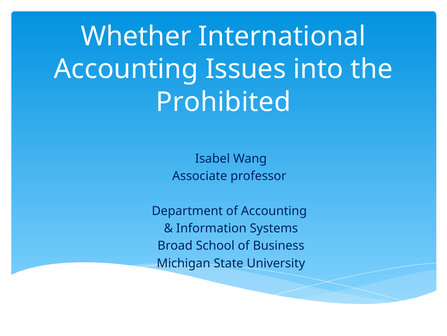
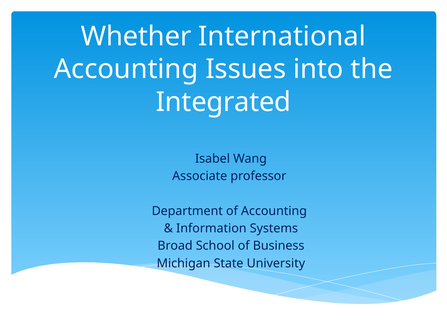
Prohibited: Prohibited -> Integrated
